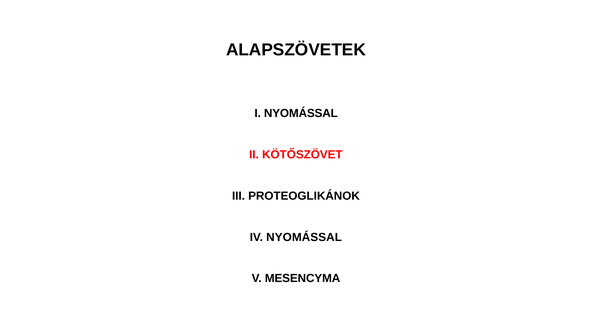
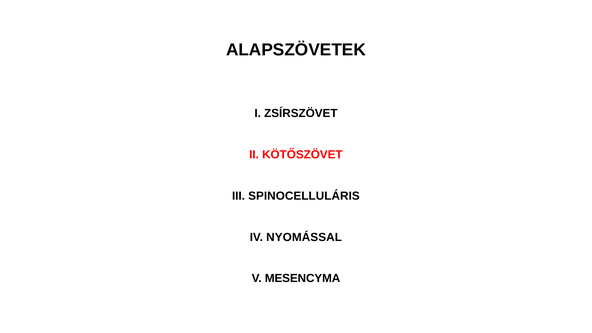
I NYOMÁSSAL: NYOMÁSSAL -> ZSÍRSZÖVET
PROTEOGLIKÁNOK: PROTEOGLIKÁNOK -> SPINOCELLULÁRIS
